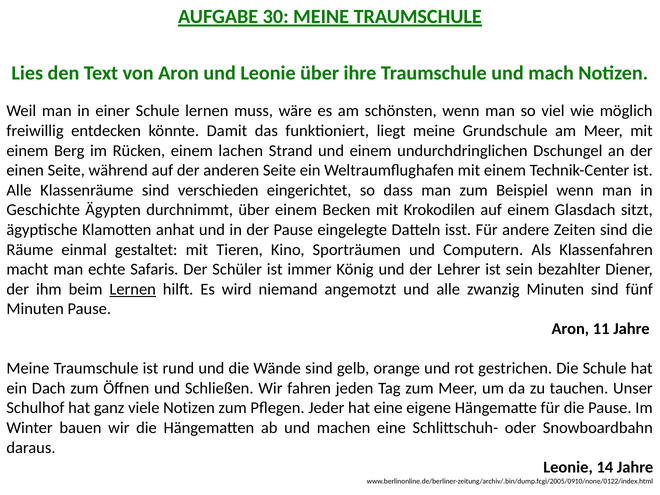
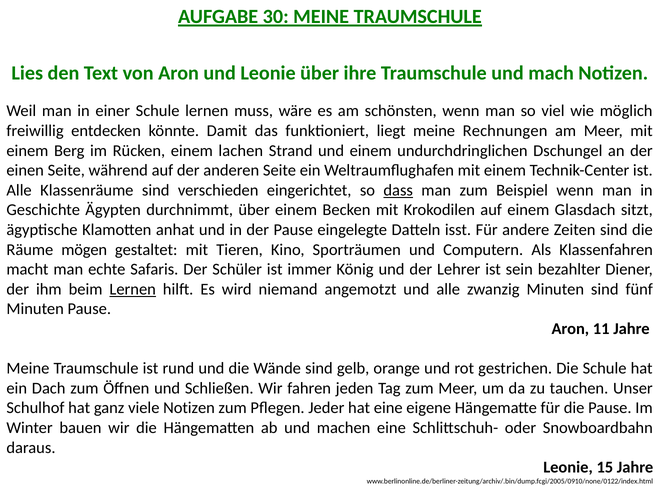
Grundschule: Grundschule -> Rechnungen
dass underline: none -> present
einmal: einmal -> mögen
14: 14 -> 15
